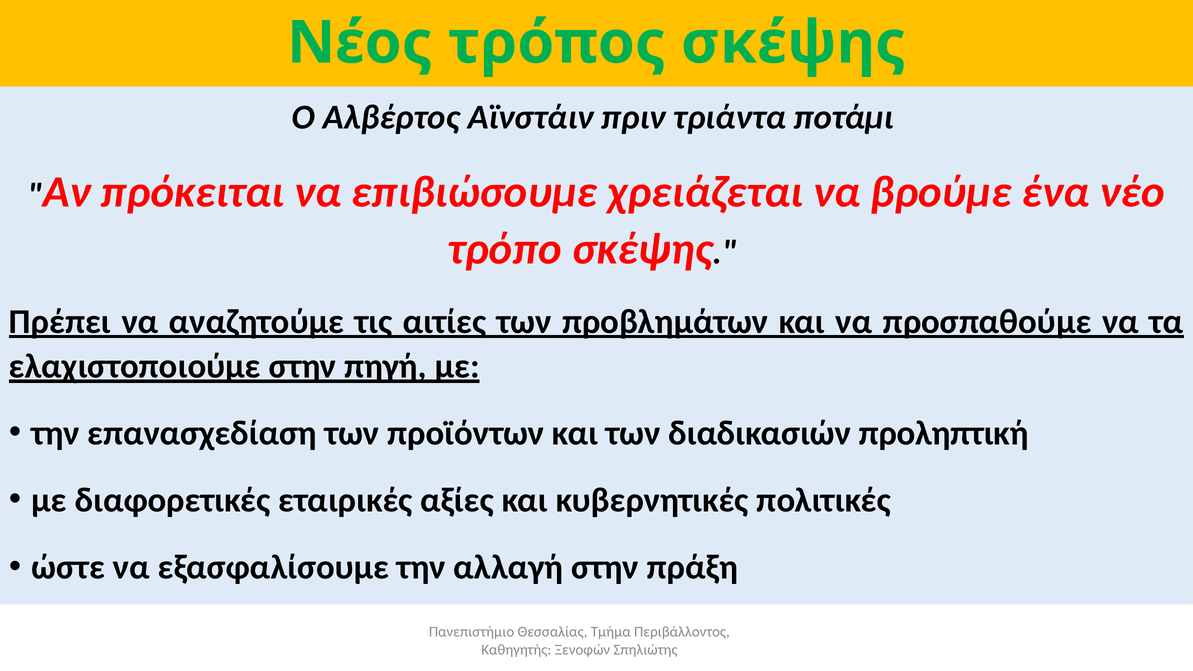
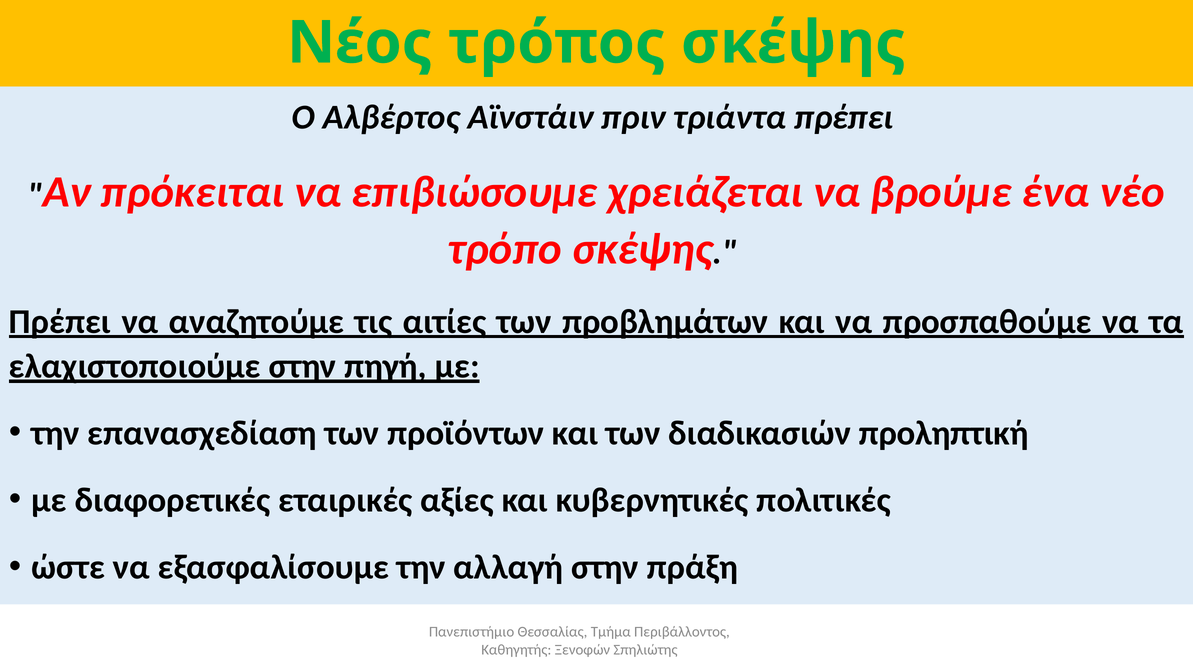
τριάντα ποτάμι: ποτάμι -> πρέπει
